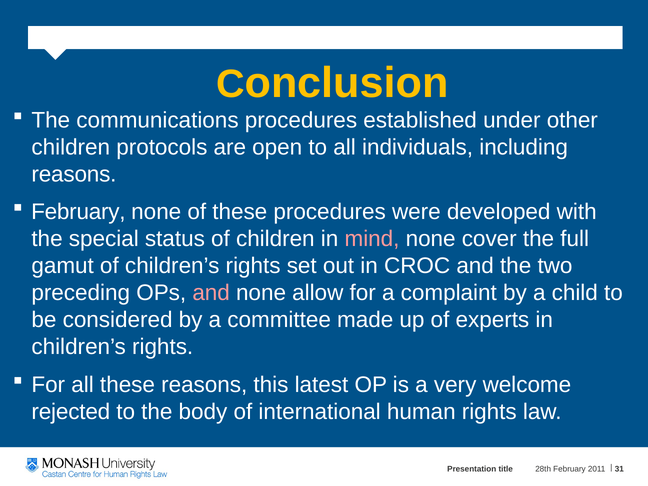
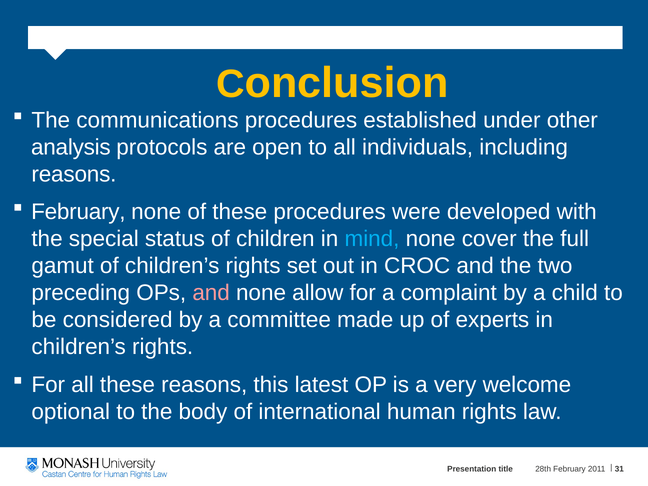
children at (71, 147): children -> analysis
mind colour: pink -> light blue
rejected: rejected -> optional
